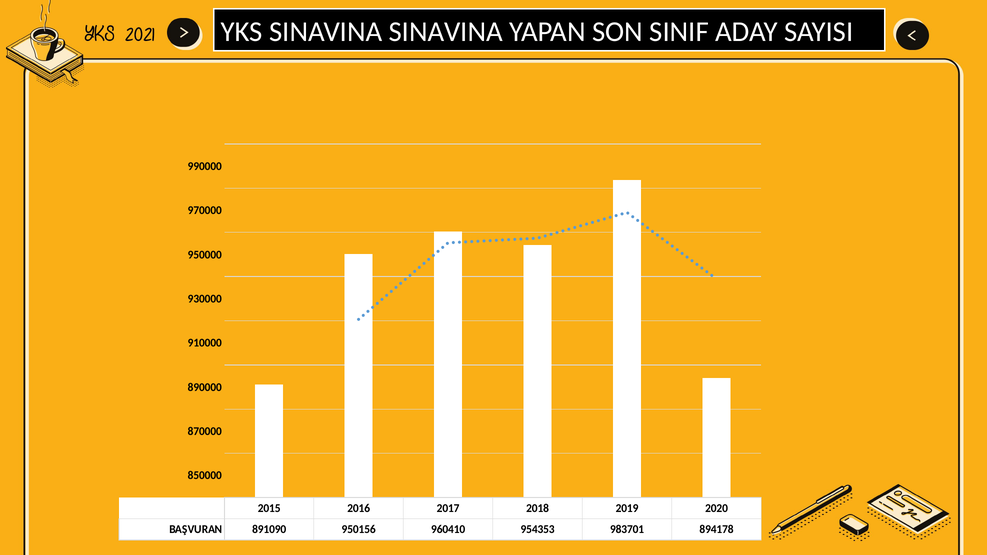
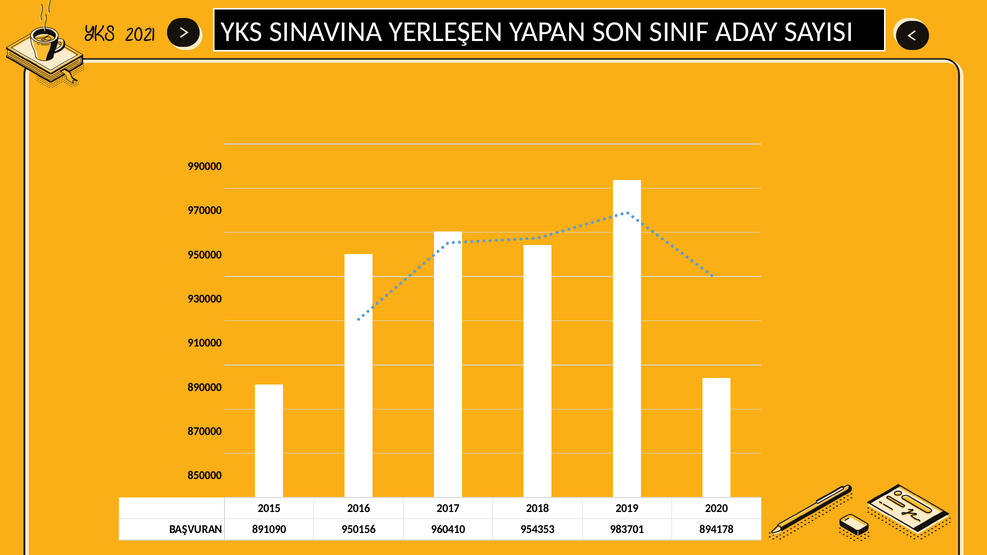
SINAVINA SINAVINA: SINAVINA -> YERLEŞEN
